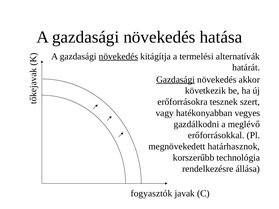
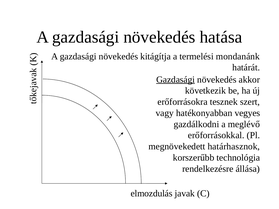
növekedés at (118, 56) underline: present -> none
alternatívák: alternatívák -> mondanánk
fogyasztók: fogyasztók -> elmozdulás
